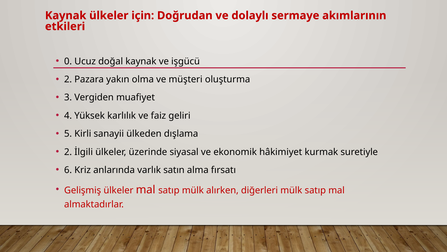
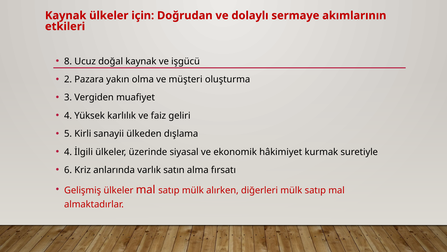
0: 0 -> 8
2 at (68, 152): 2 -> 4
